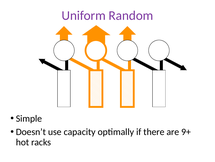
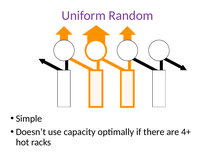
9+: 9+ -> 4+
